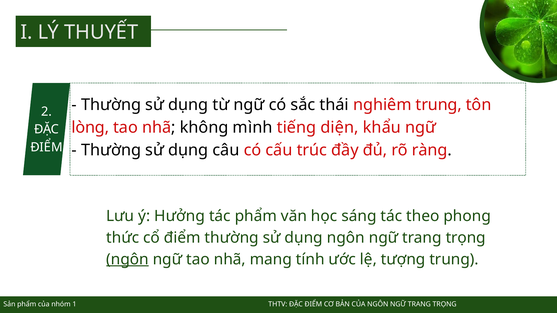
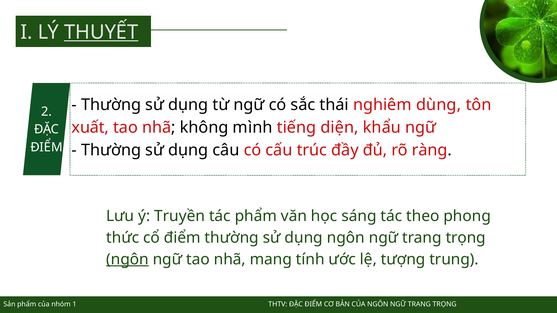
THUYẾT underline: none -> present
nghiêm trung: trung -> dùng
lòng: lòng -> xuất
Hưởng: Hưởng -> Truyền
